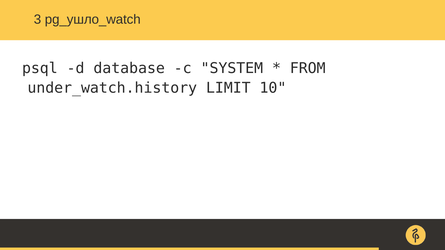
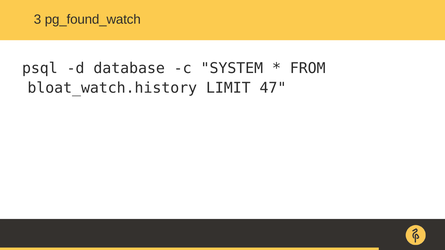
pg_ушло_watch: pg_ушло_watch -> pg_found_watch
under_watch.history: under_watch.history -> bloat_watch.history
10: 10 -> 47
